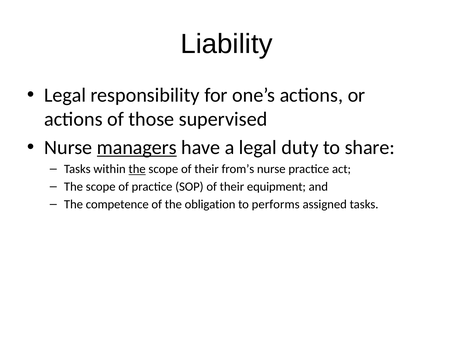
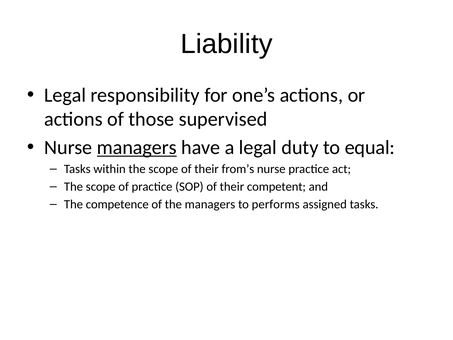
share: share -> equal
the at (137, 169) underline: present -> none
equipment: equipment -> competent
the obligation: obligation -> managers
